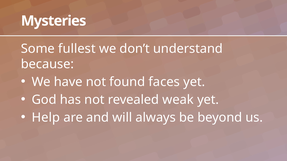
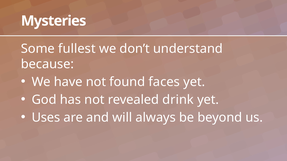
weak: weak -> drink
Help: Help -> Uses
